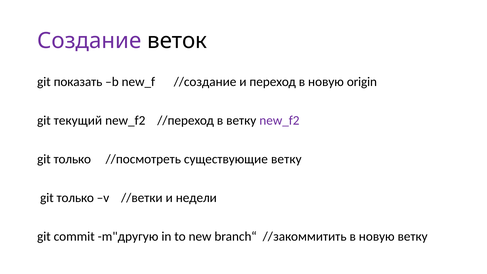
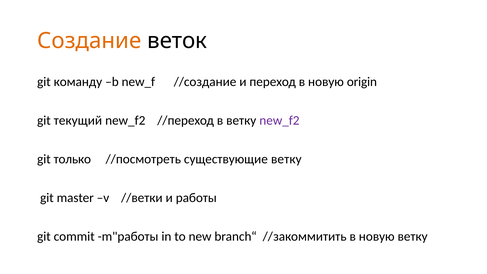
Создание colour: purple -> orange
показать: показать -> команду
только at (75, 198): только -> master
недели: недели -> работы
m"другую: m"другую -> m"работы
